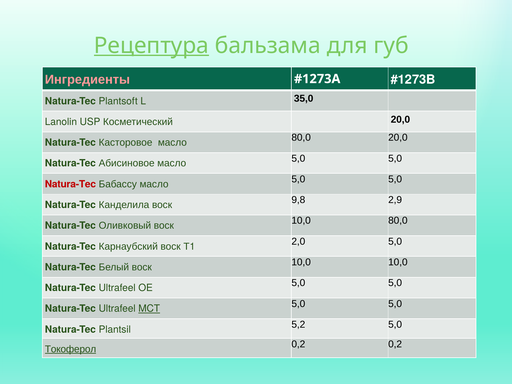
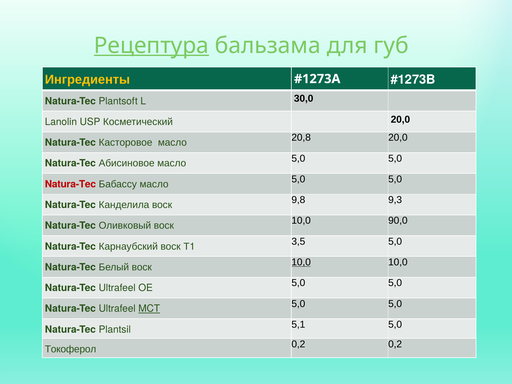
Ингредиенты colour: pink -> yellow
35,0: 35,0 -> 30,0
масло 80,0: 80,0 -> 20,8
2,9: 2,9 -> 9,3
10,0 80,0: 80,0 -> 90,0
2,0: 2,0 -> 3,5
10,0 at (301, 262) underline: none -> present
5,2: 5,2 -> 5,1
Токоферол underline: present -> none
